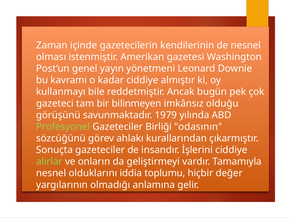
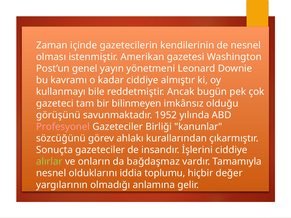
1979: 1979 -> 1952
Profesyonel colour: light green -> pink
odasının: odasının -> kanunlar
geliştirmeyi: geliştirmeyi -> bağdaşmaz
